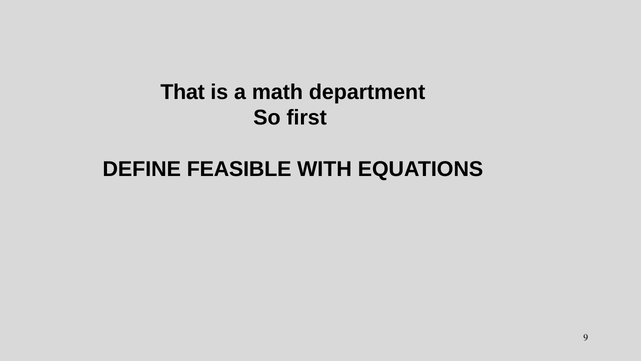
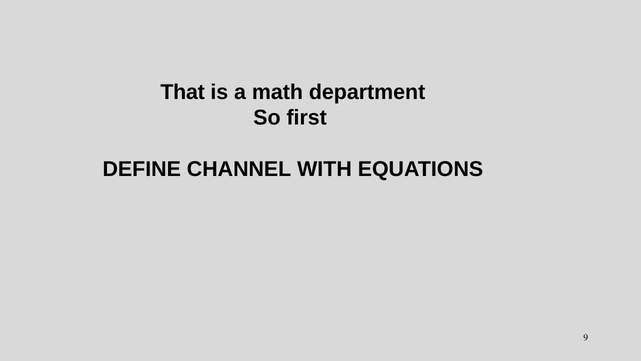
FEASIBLE: FEASIBLE -> CHANNEL
